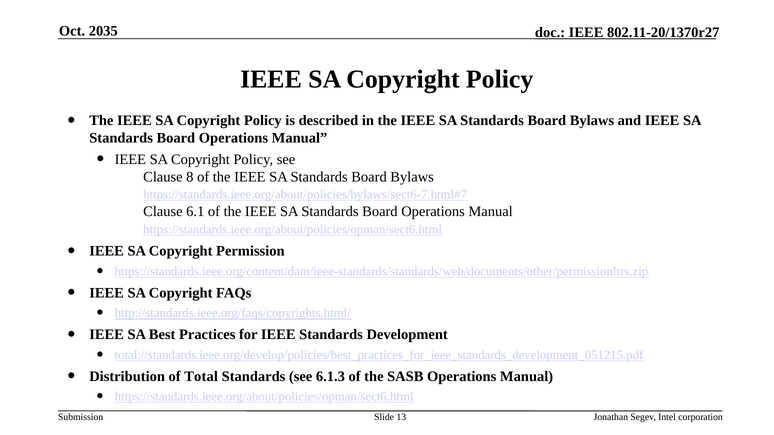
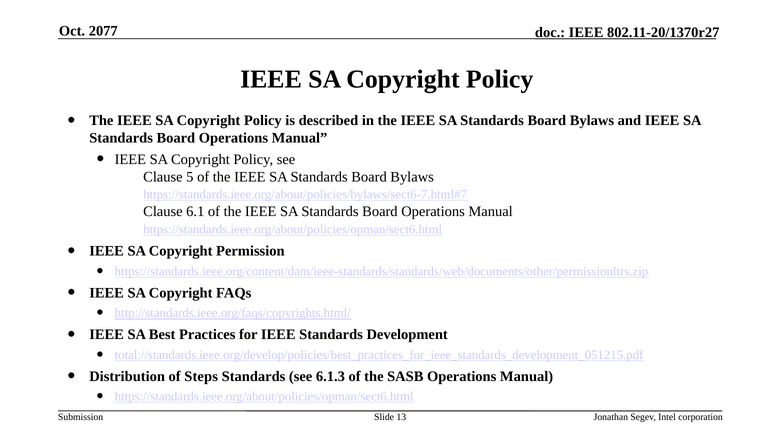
2035: 2035 -> 2077
8: 8 -> 5
Total: Total -> Steps
